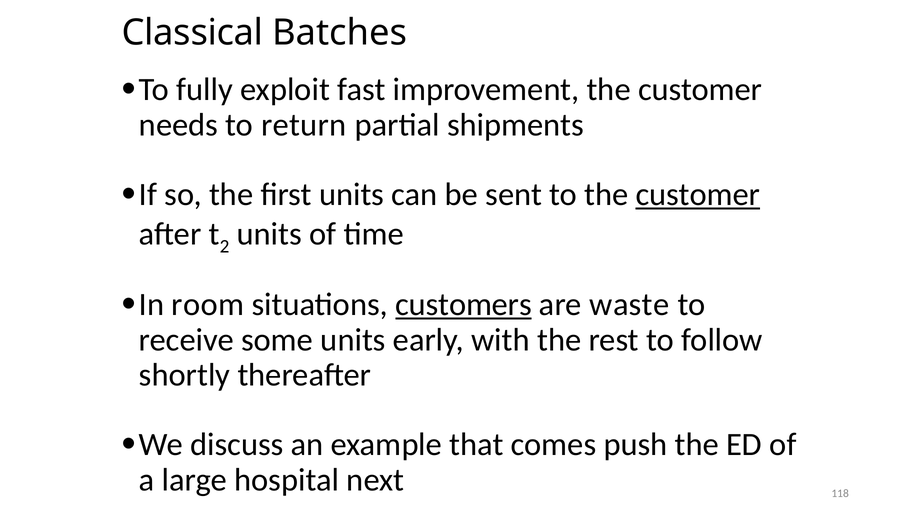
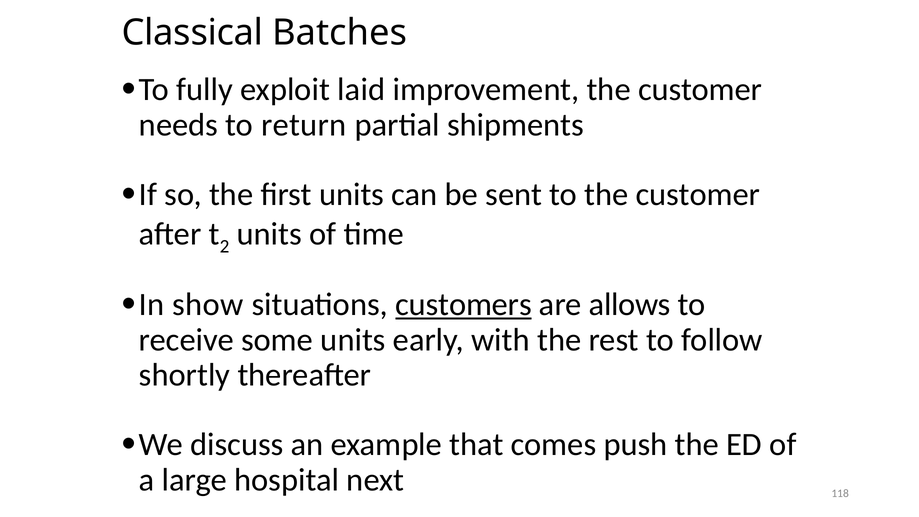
fast: fast -> laid
customer at (698, 195) underline: present -> none
room: room -> show
waste: waste -> allows
